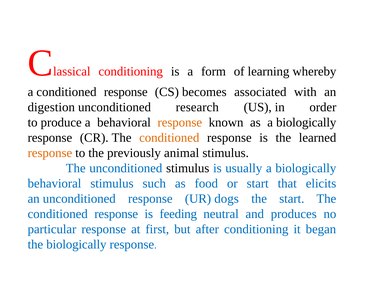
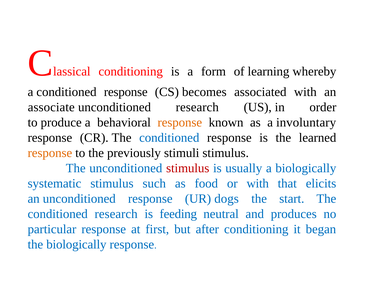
digestion: digestion -> associate
as a biologically: biologically -> involuntary
conditioned at (169, 138) colour: orange -> blue
animal: animal -> stimuli
stimulus at (188, 168) colour: black -> red
behavioral at (54, 184): behavioral -> systematic
or start: start -> with
response at (116, 214): response -> research
